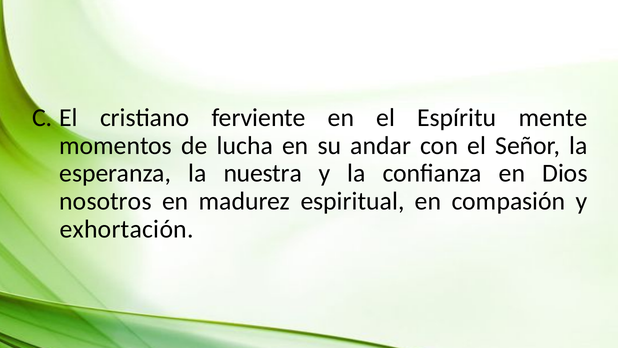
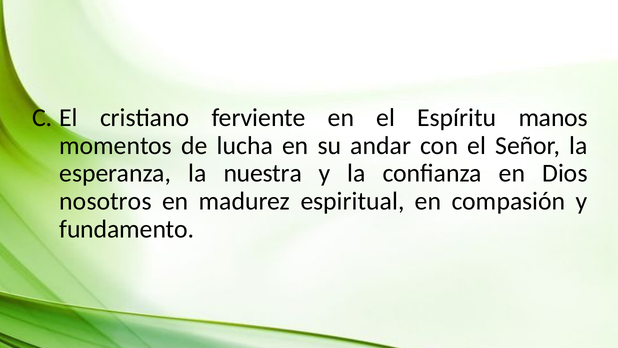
mente: mente -> manos
exhortación: exhortación -> fundamento
